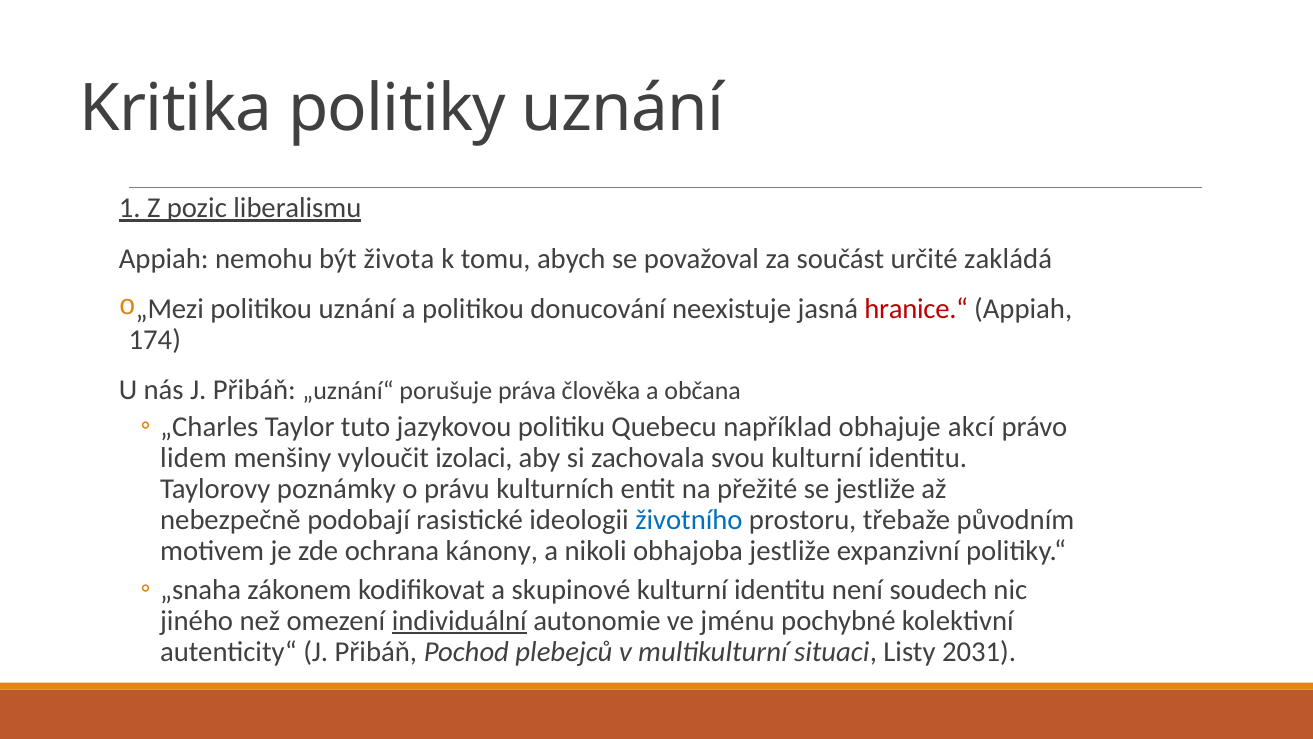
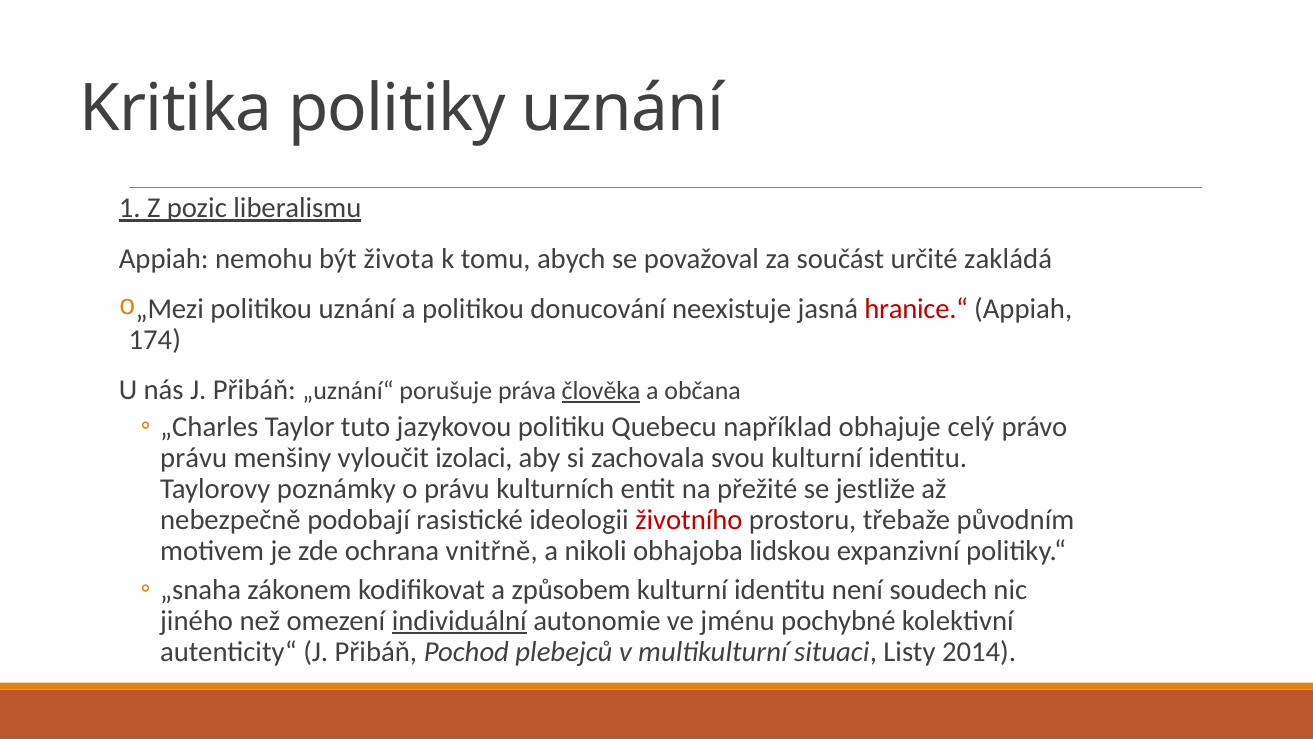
člověka underline: none -> present
akcí: akcí -> celý
lidem at (194, 457): lidem -> právu
životního colour: blue -> red
kánony: kánony -> vnitřně
obhajoba jestliže: jestliže -> lidskou
skupinové: skupinové -> způsobem
2031: 2031 -> 2014
